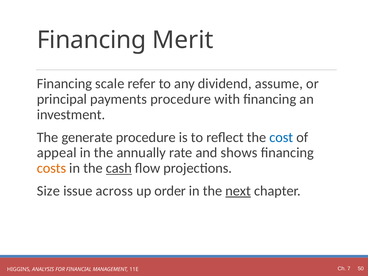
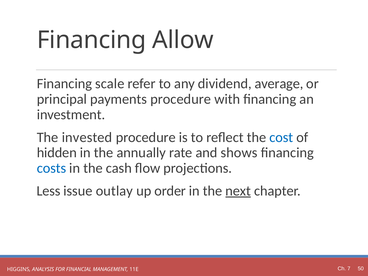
Merit: Merit -> Allow
assume: assume -> average
generate: generate -> invested
appeal: appeal -> hidden
costs colour: orange -> blue
cash underline: present -> none
Size: Size -> Less
across: across -> outlay
